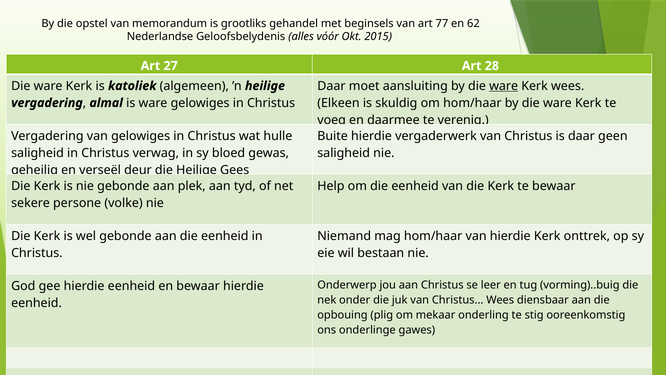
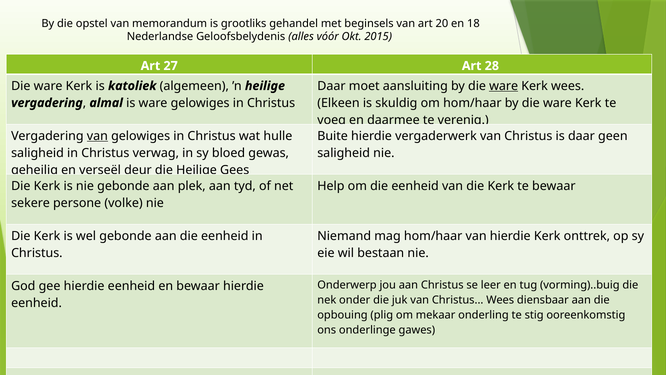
77: 77 -> 20
62: 62 -> 18
van at (97, 136) underline: none -> present
